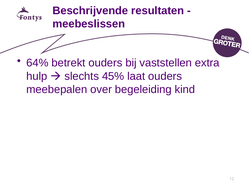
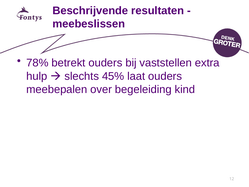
64%: 64% -> 78%
